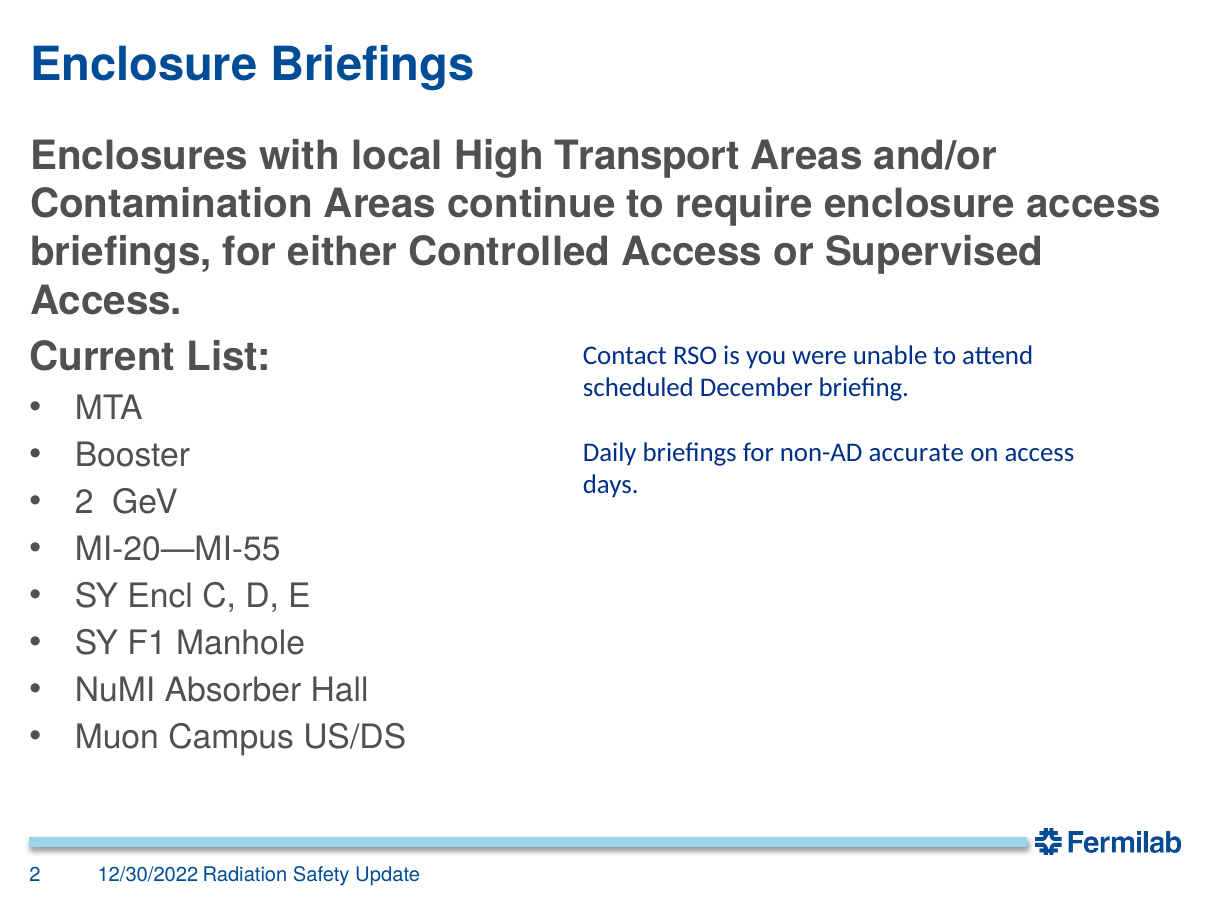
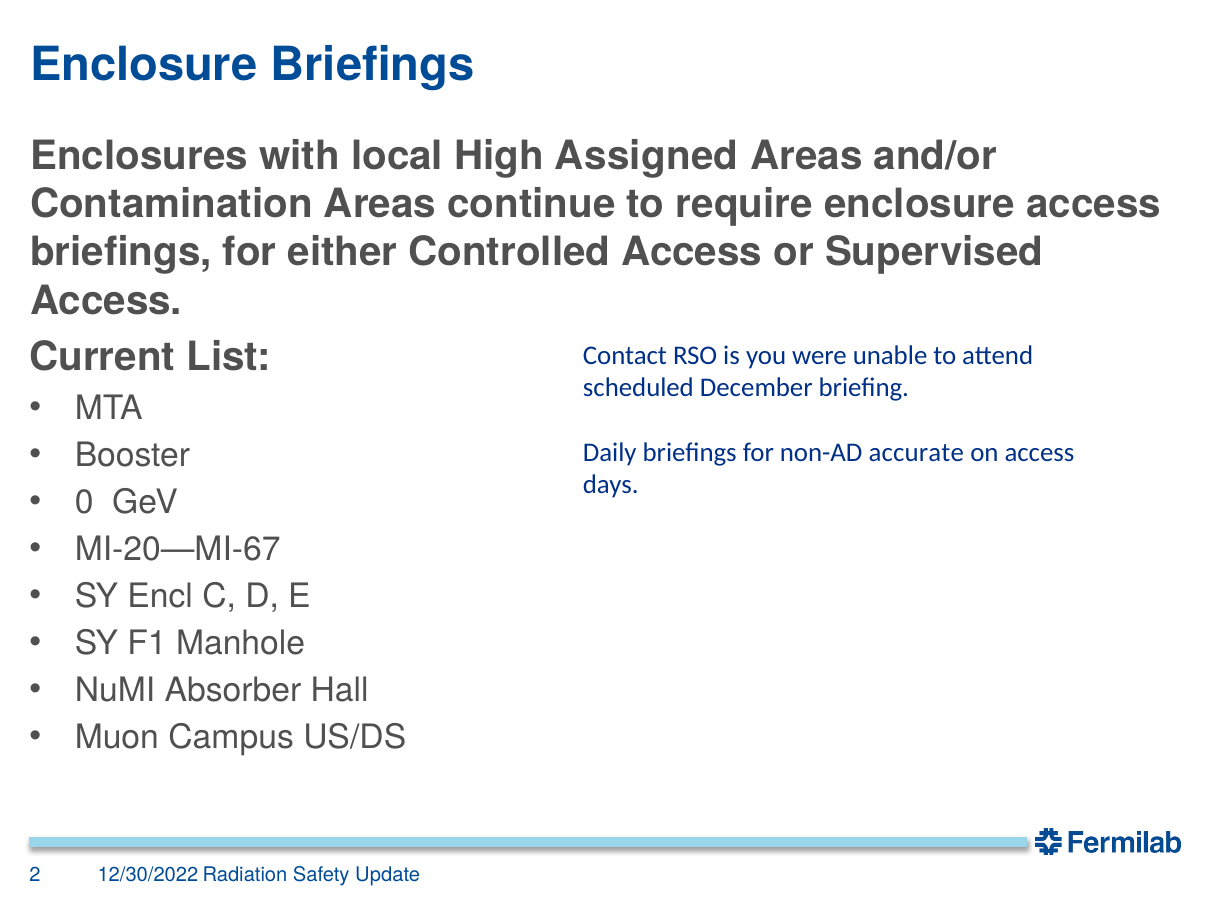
Transport: Transport -> Assigned
2 at (84, 502): 2 -> 0
MI-20—MI-55: MI-20—MI-55 -> MI-20—MI-67
